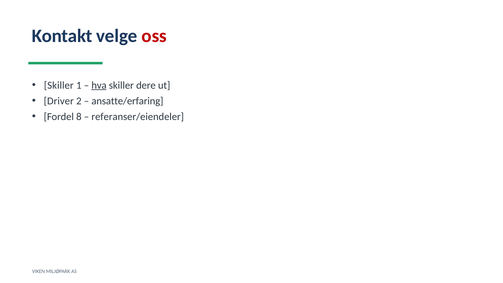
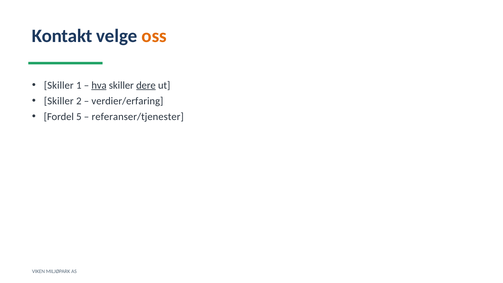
oss colour: red -> orange
dere underline: none -> present
Driver at (59, 101): Driver -> Skiller
ansatte/erfaring: ansatte/erfaring -> verdier/erfaring
8: 8 -> 5
referanser/eiendeler: referanser/eiendeler -> referanser/tjenester
